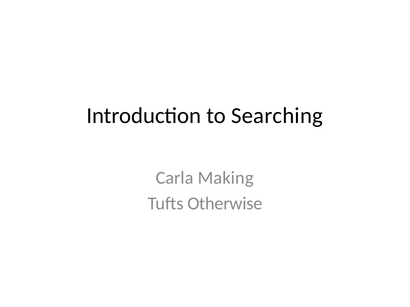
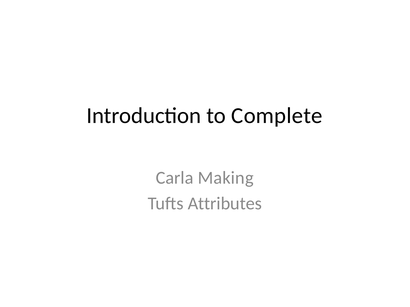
Searching: Searching -> Complete
Otherwise: Otherwise -> Attributes
